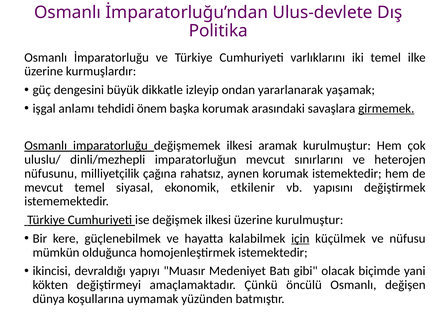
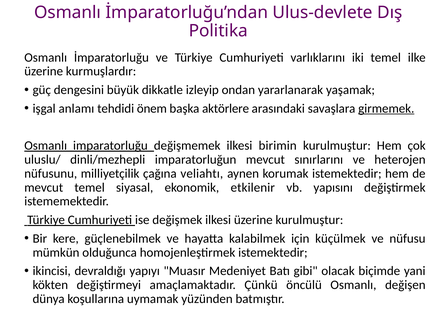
başka korumak: korumak -> aktörlere
aramak: aramak -> birimin
rahatsız: rahatsız -> veliahtı
için underline: present -> none
